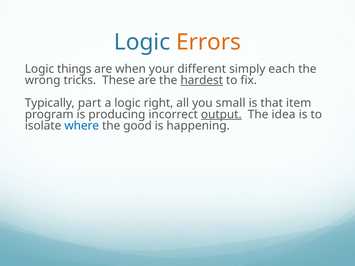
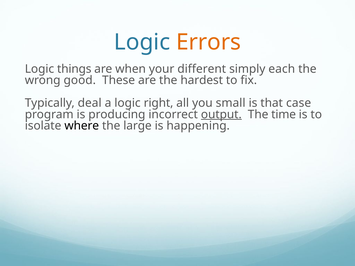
tricks: tricks -> good
hardest underline: present -> none
part: part -> deal
item: item -> case
idea: idea -> time
where colour: blue -> black
good: good -> large
